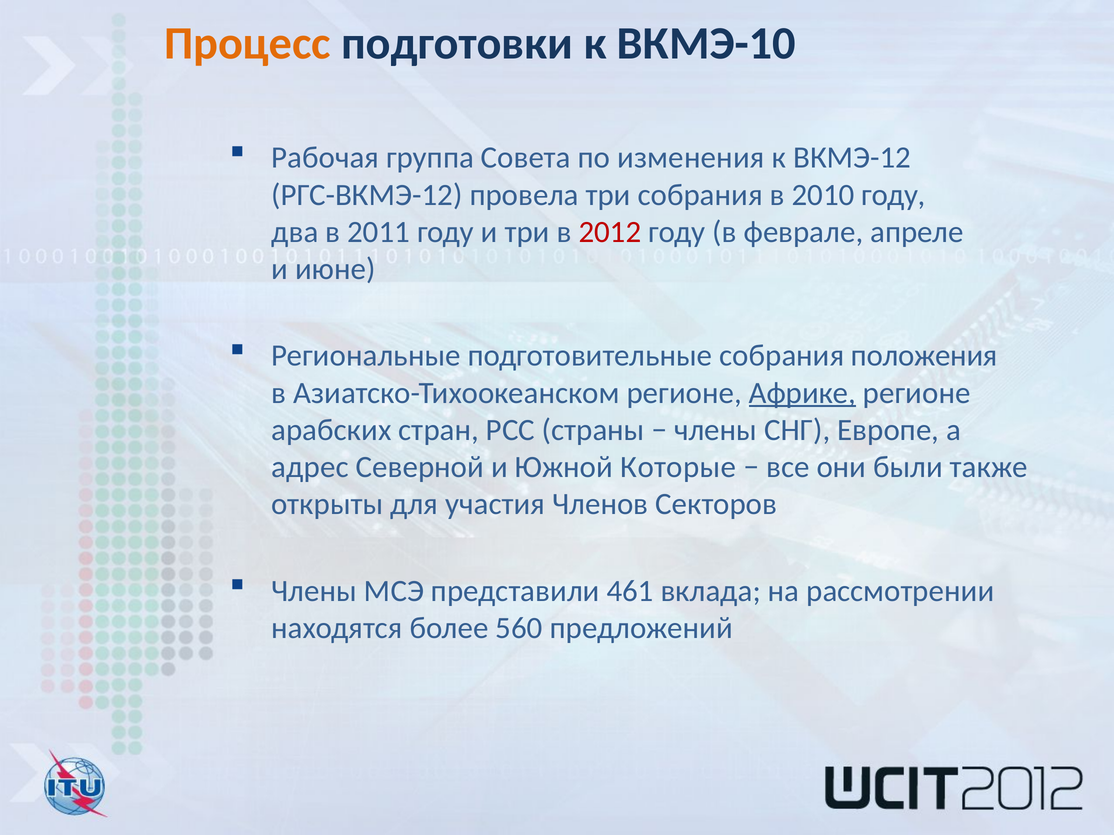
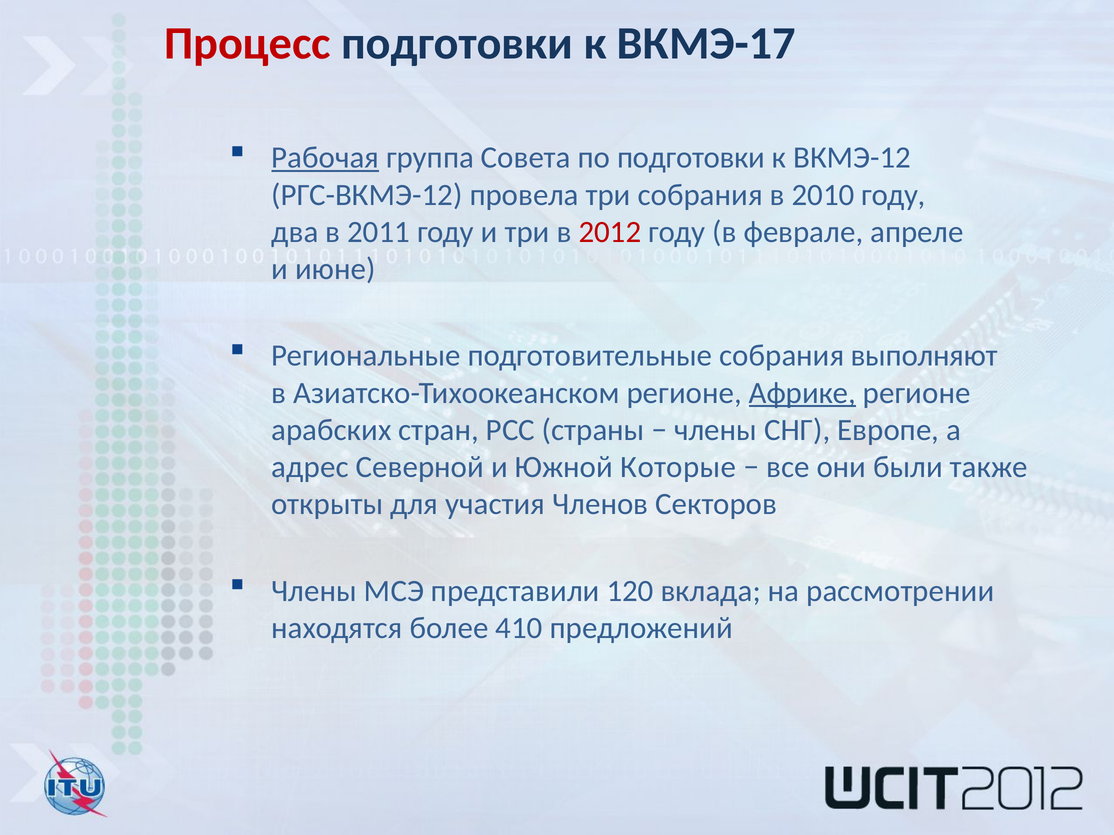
Процесс colour: orange -> red
ВКМЭ-10: ВКМЭ-10 -> ВКМЭ-17
Рабочая underline: none -> present
по изменения: изменения -> подготовки
положения: положения -> выполняют
461: 461 -> 120
560: 560 -> 410
